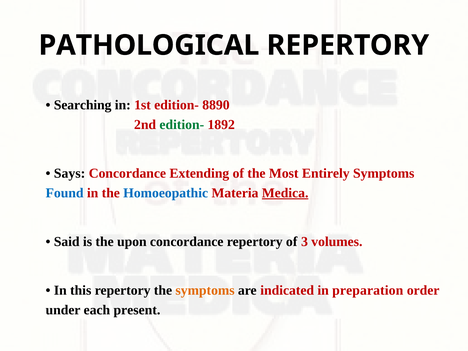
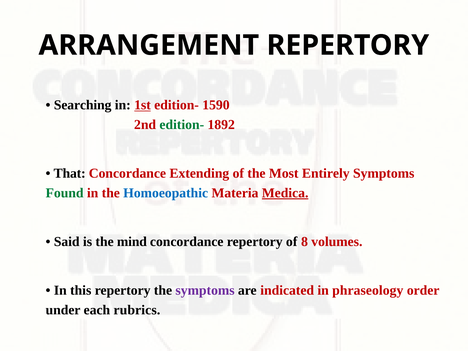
PATHOLOGICAL: PATHOLOGICAL -> ARRANGEMENT
1st underline: none -> present
8890: 8890 -> 1590
Says: Says -> That
Found colour: blue -> green
upon: upon -> mind
3: 3 -> 8
symptoms at (205, 290) colour: orange -> purple
preparation: preparation -> phraseology
present: present -> rubrics
